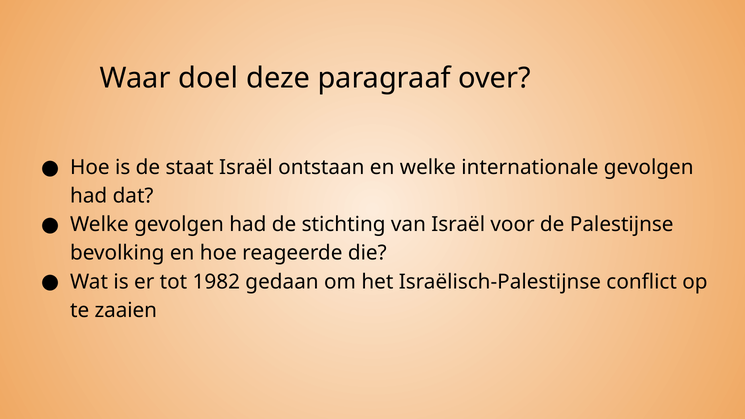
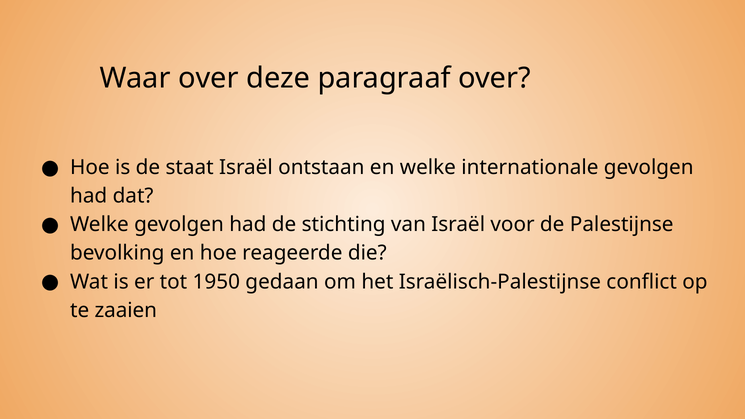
Waar doel: doel -> over
1982: 1982 -> 1950
